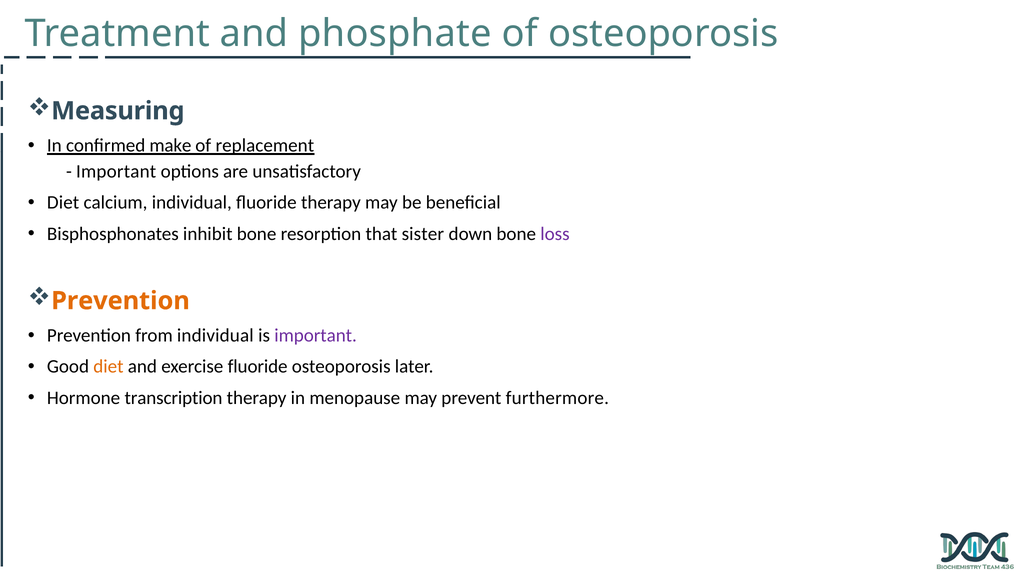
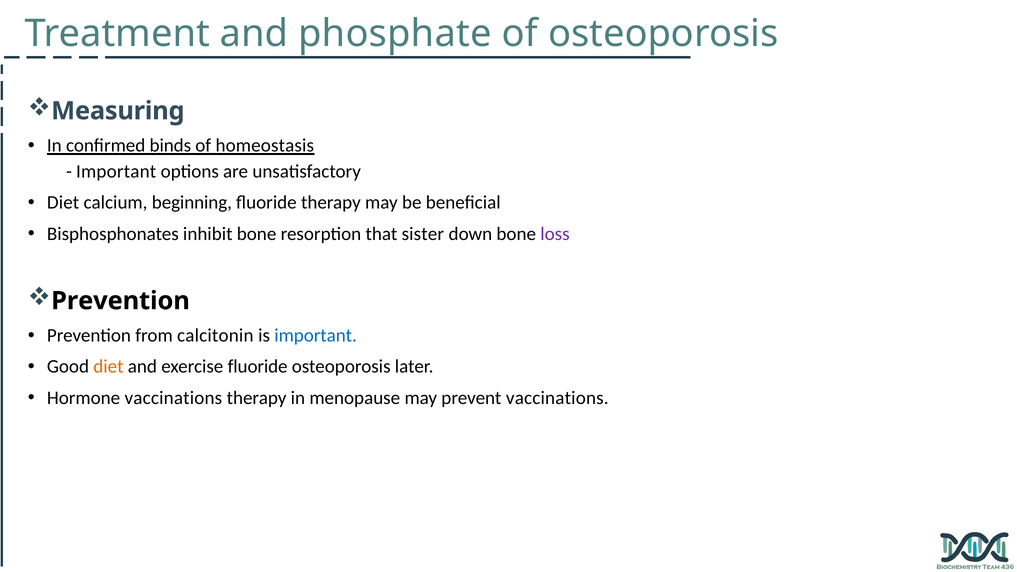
make: make -> binds
replacement: replacement -> homeostasis
calcium individual: individual -> beginning
Prevention at (120, 301) colour: orange -> black
from individual: individual -> calcitonin
important at (316, 336) colour: purple -> blue
Hormone transcription: transcription -> vaccinations
prevent furthermore: furthermore -> vaccinations
